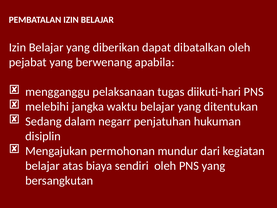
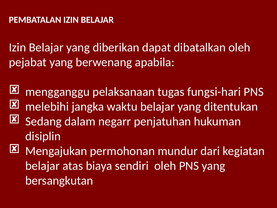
diikuti-hari: diikuti-hari -> fungsi-hari
